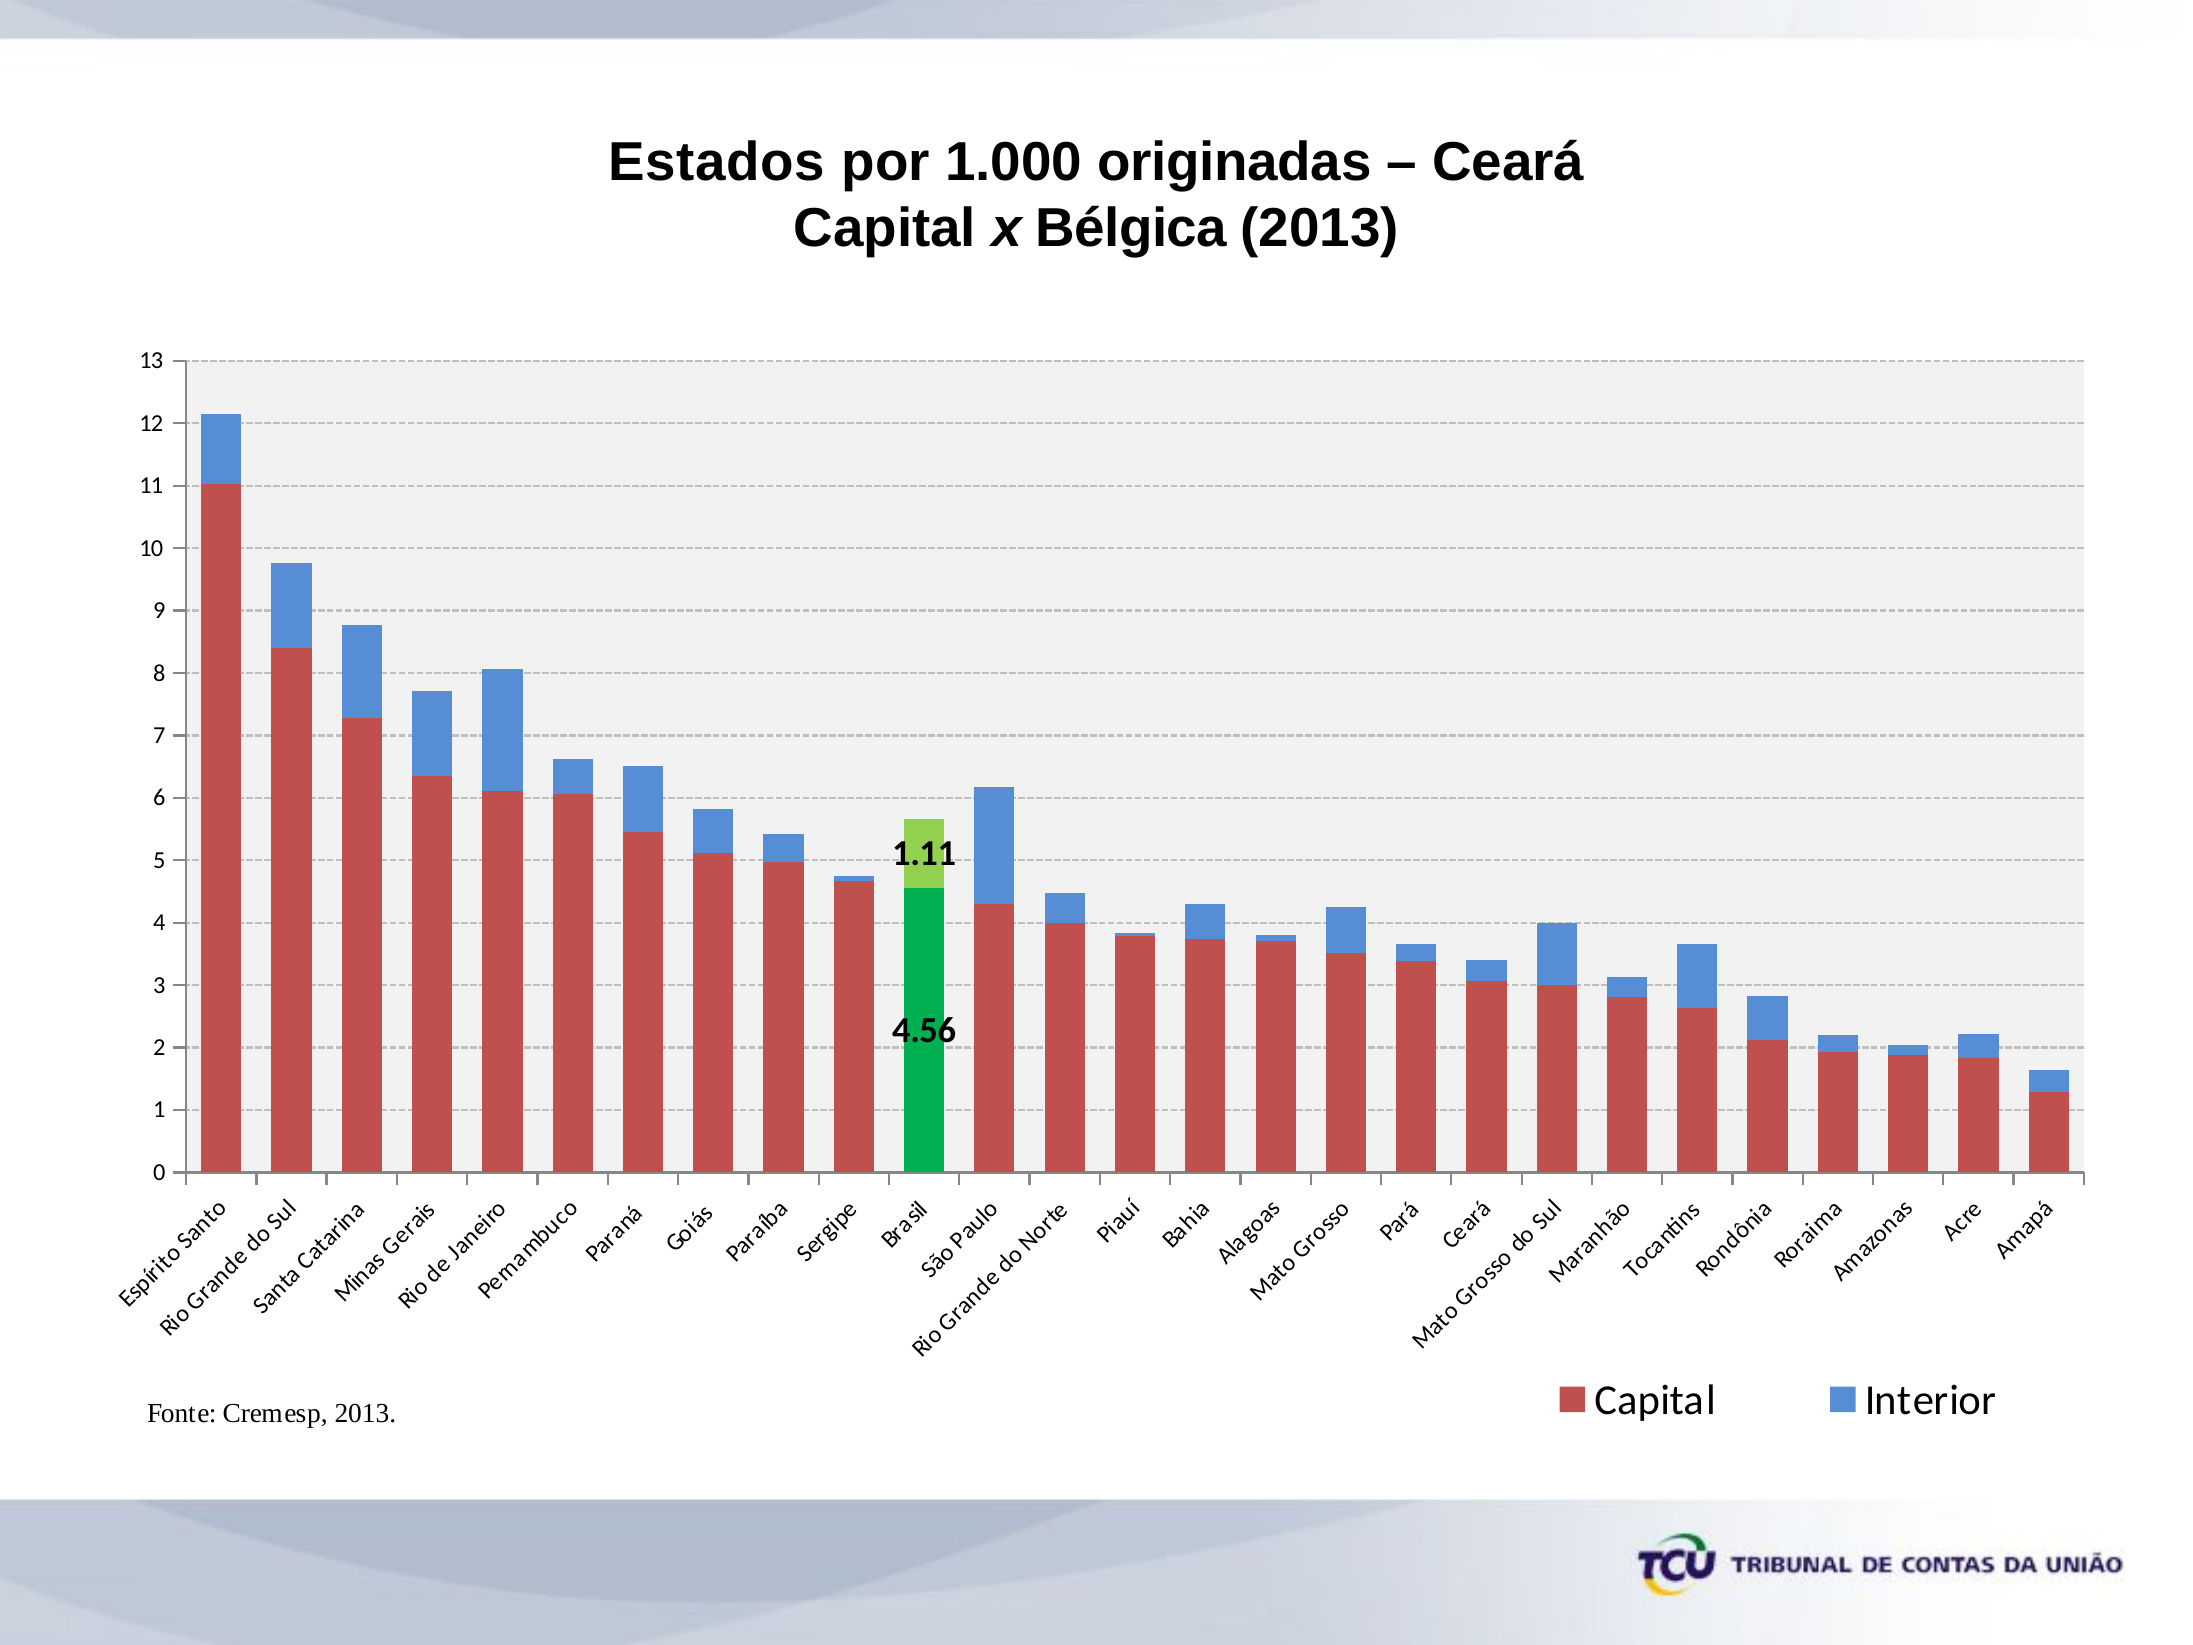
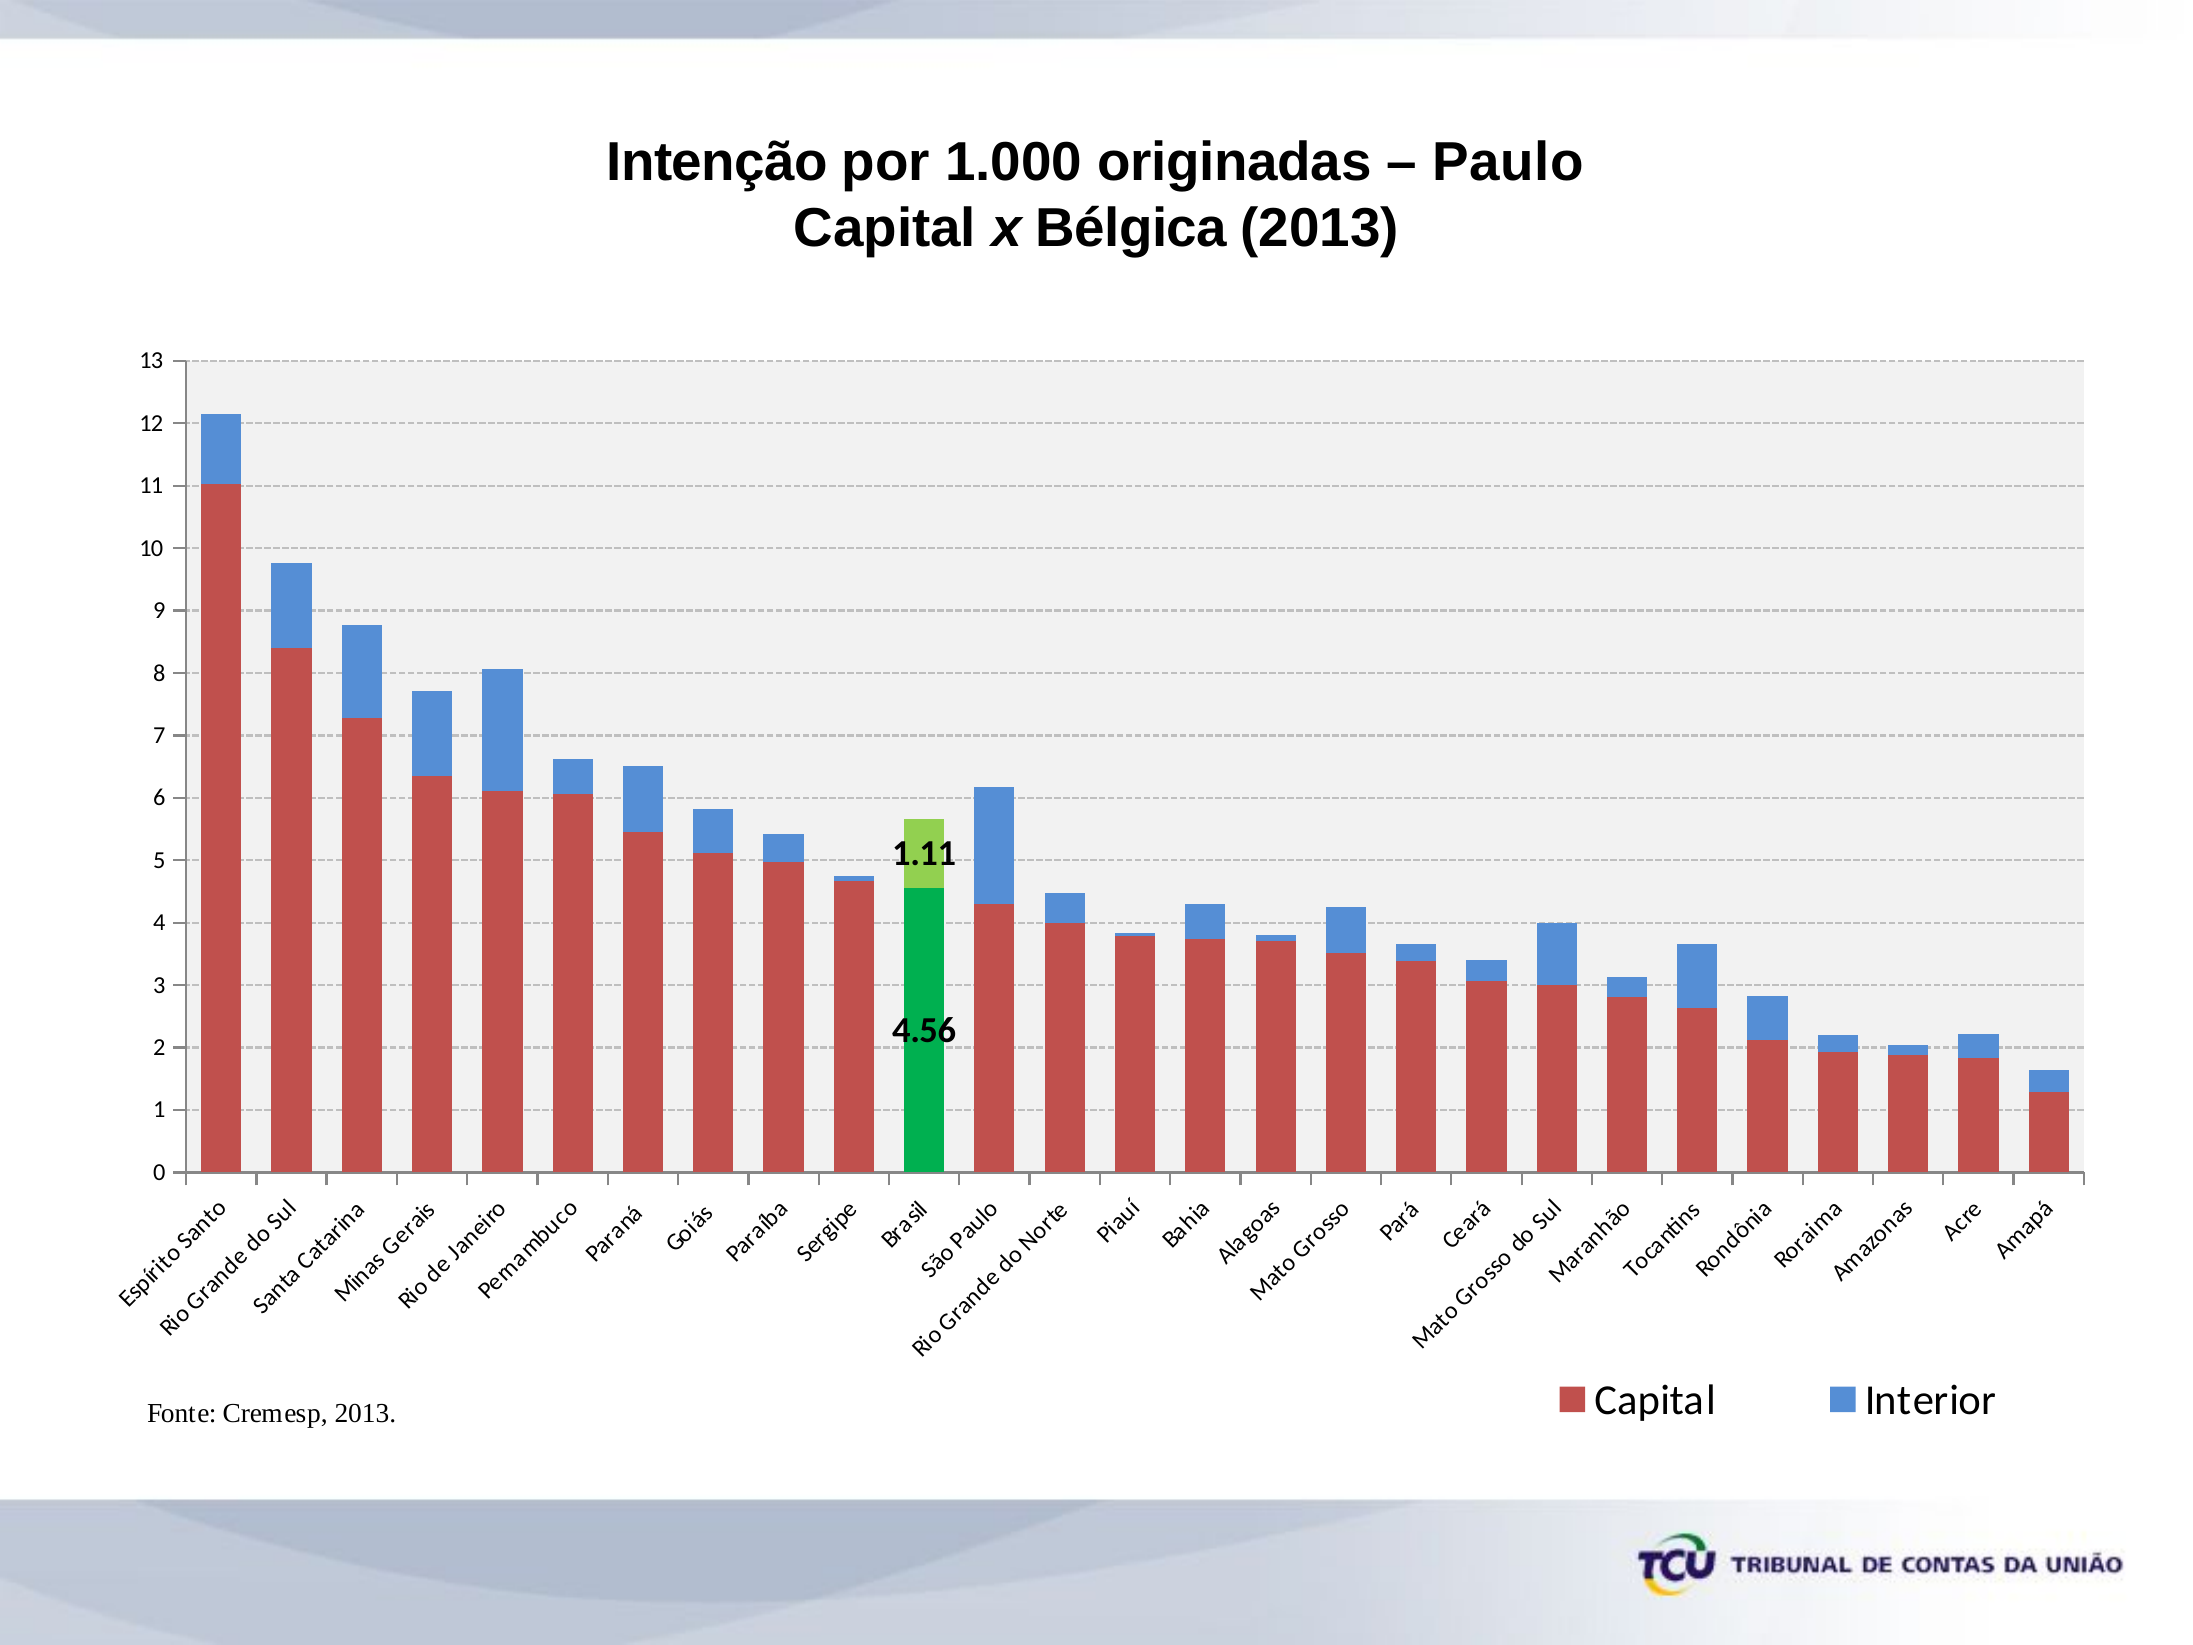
Estados: Estados -> Intenção
Ceará: Ceará -> Paulo
